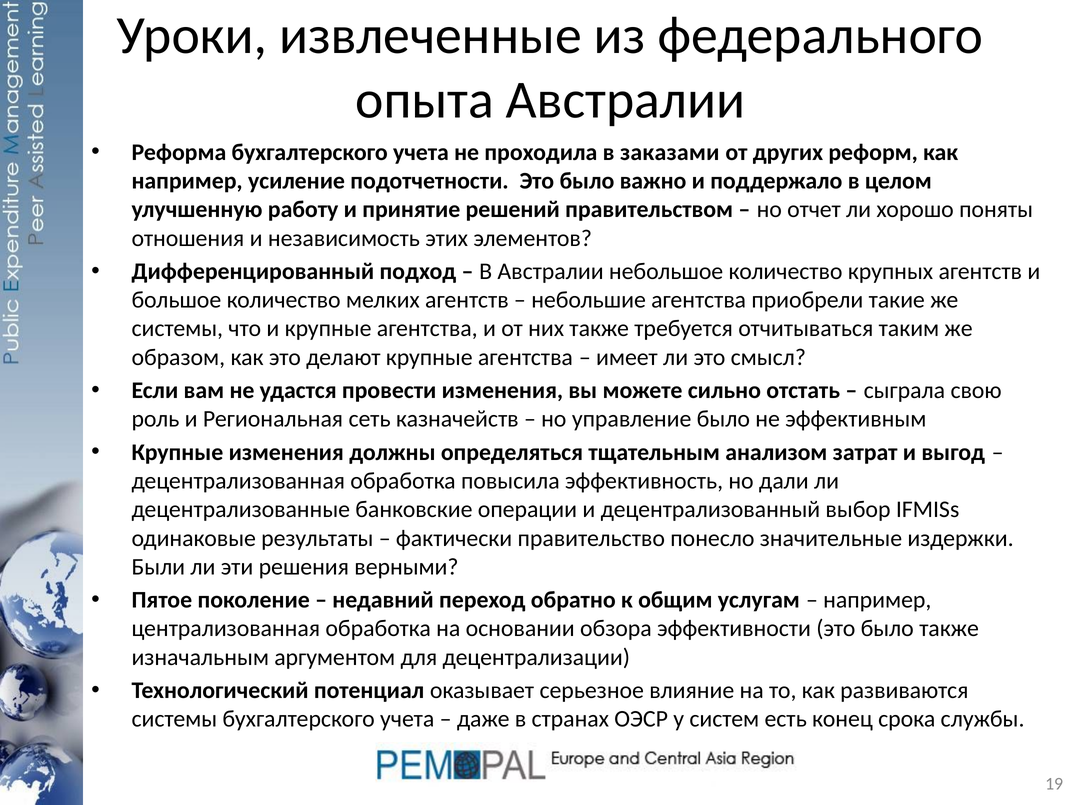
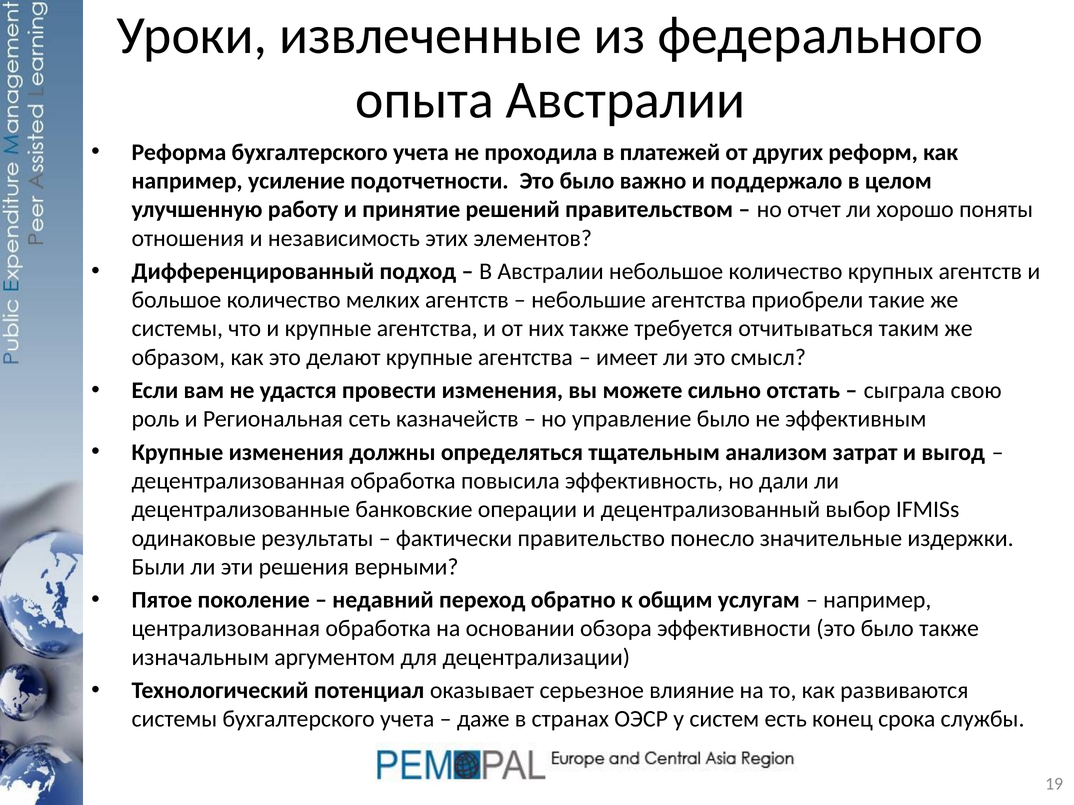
заказами: заказами -> платежей
